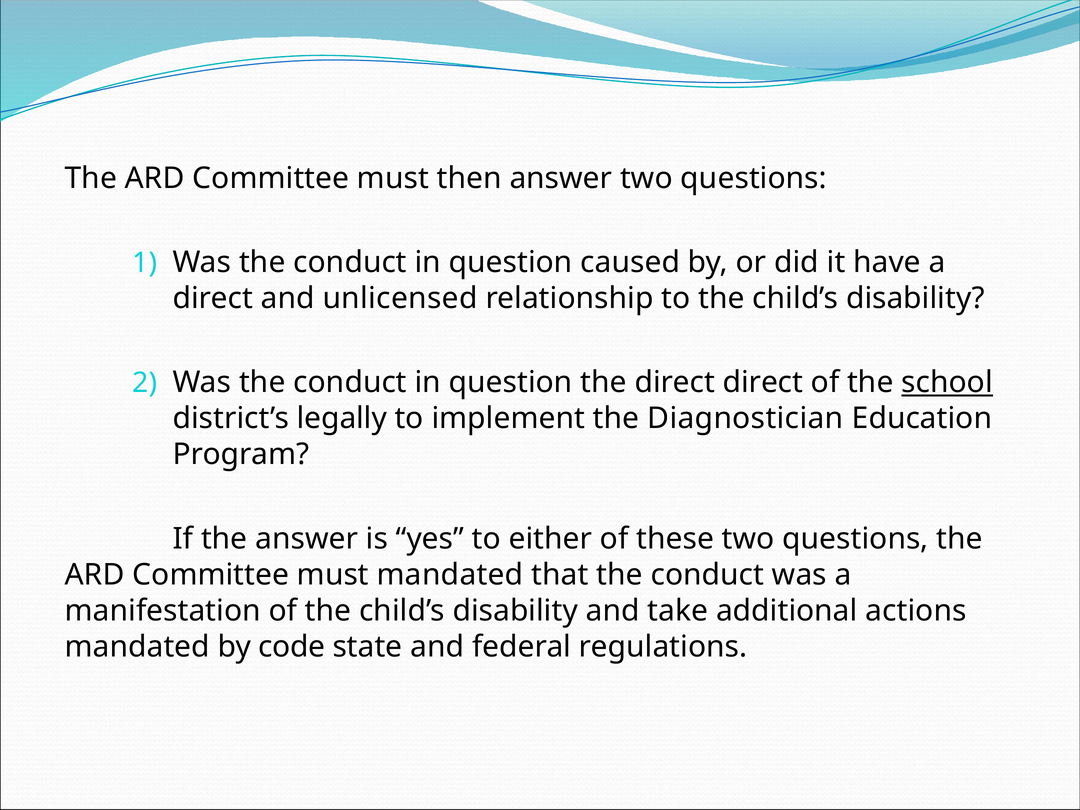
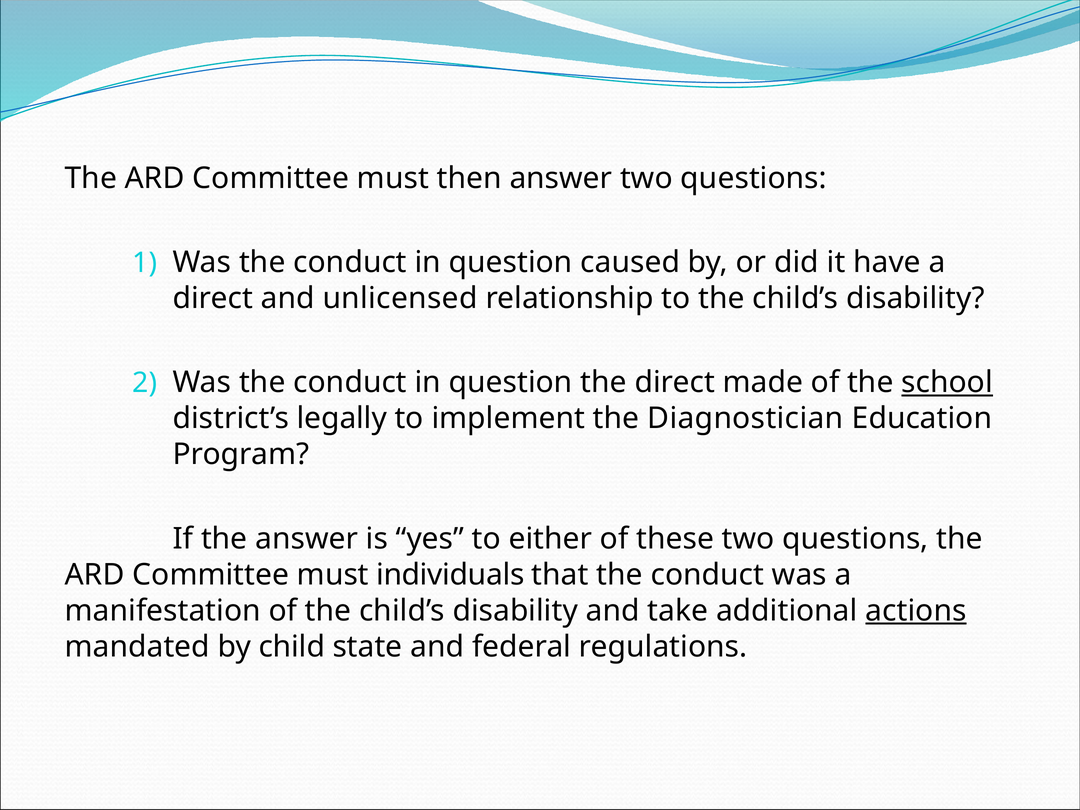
direct direct: direct -> made
must mandated: mandated -> individuals
actions underline: none -> present
code: code -> child
